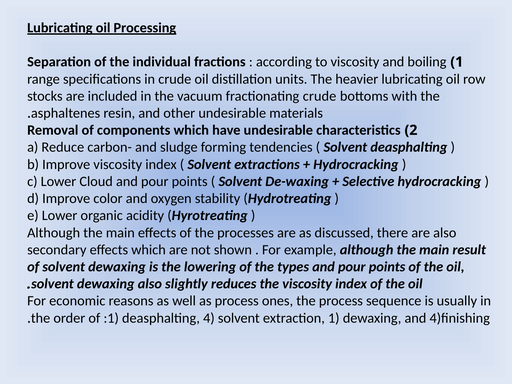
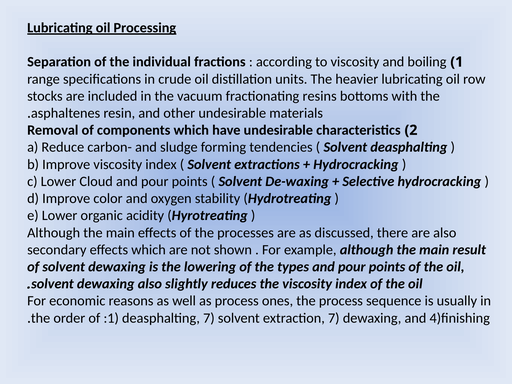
fractionating crude: crude -> resins
deasphalting 4: 4 -> 7
extraction 1: 1 -> 7
